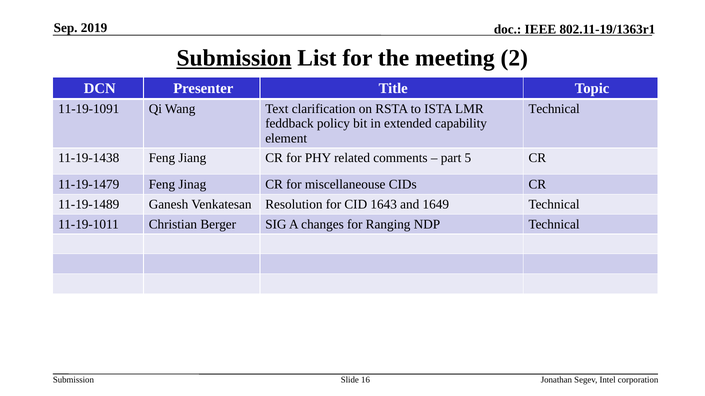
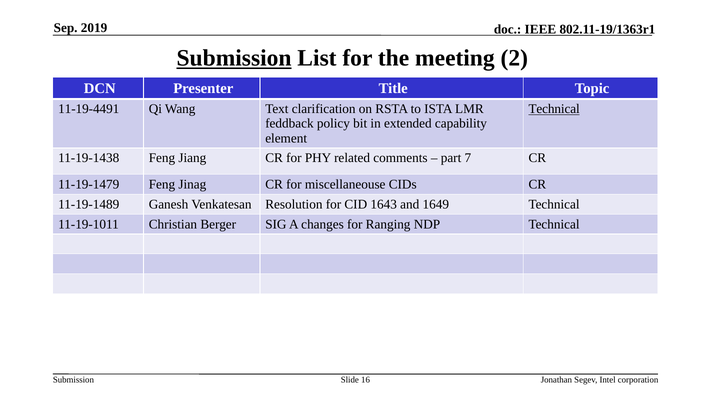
11-19-1091: 11-19-1091 -> 11-19-4491
Technical at (554, 109) underline: none -> present
5: 5 -> 7
